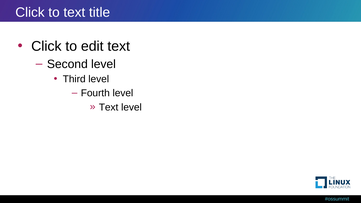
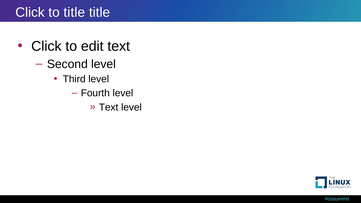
to text: text -> title
